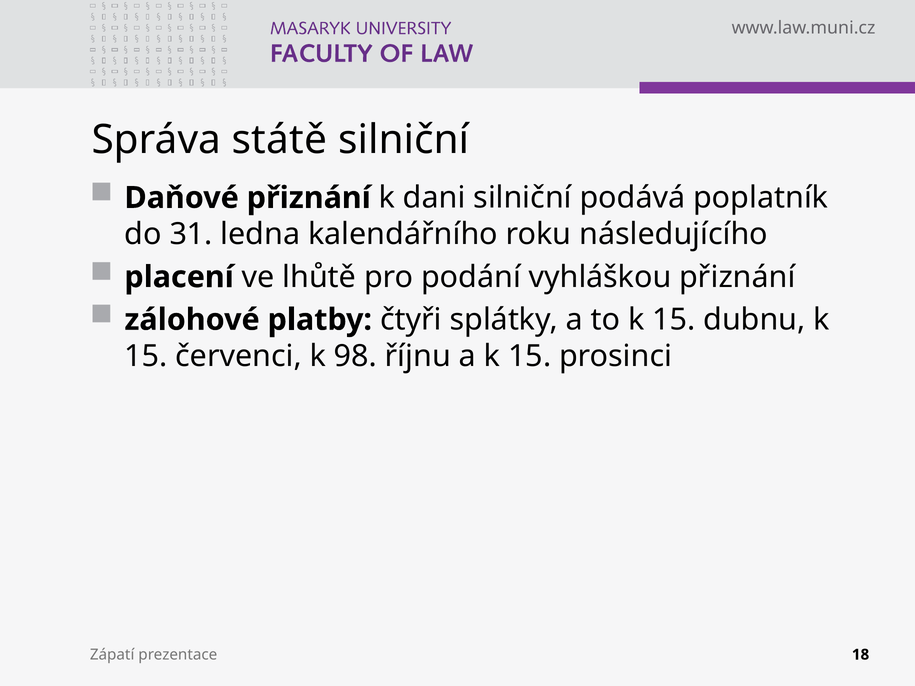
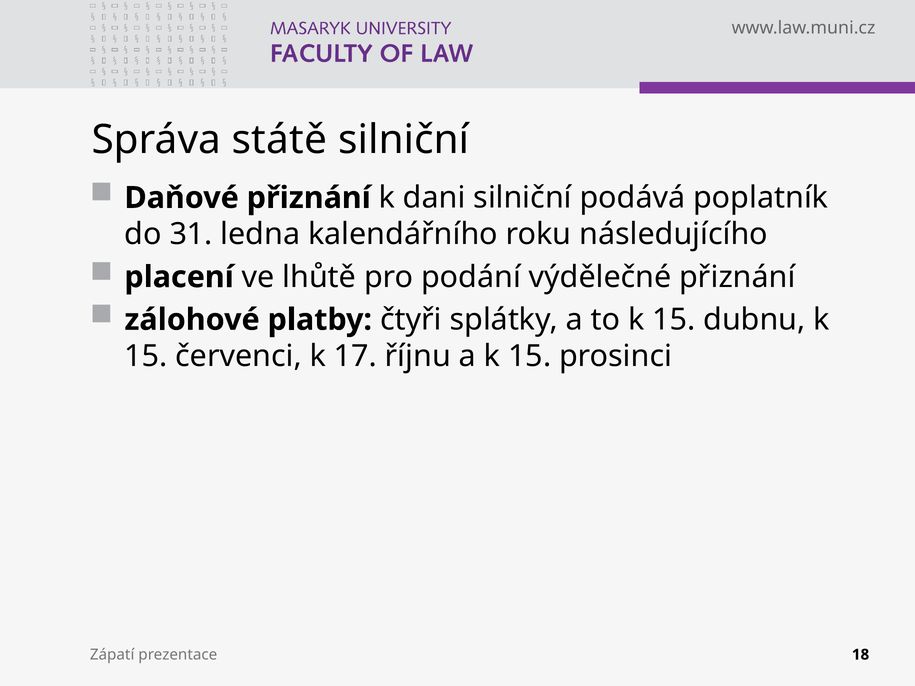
vyhláškou: vyhláškou -> výdělečné
98: 98 -> 17
